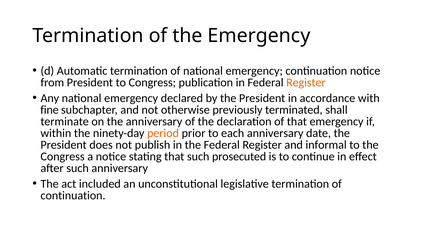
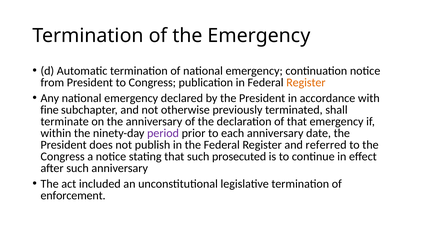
period colour: orange -> purple
informal: informal -> referred
continuation at (73, 196): continuation -> enforcement
